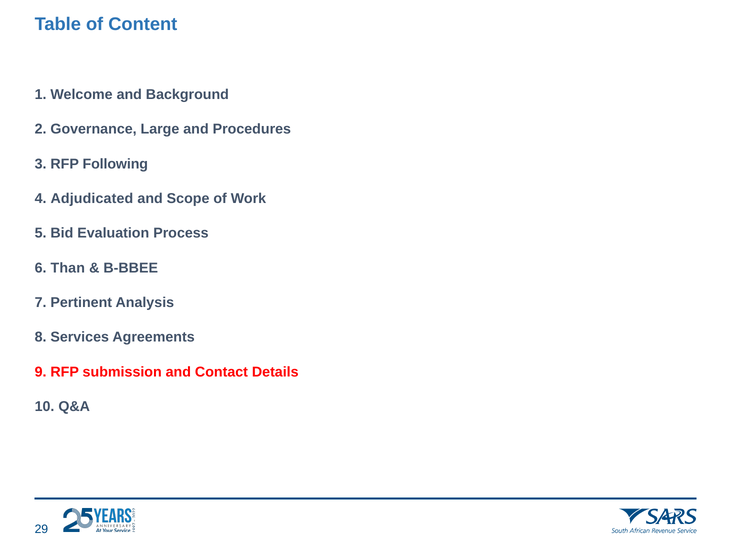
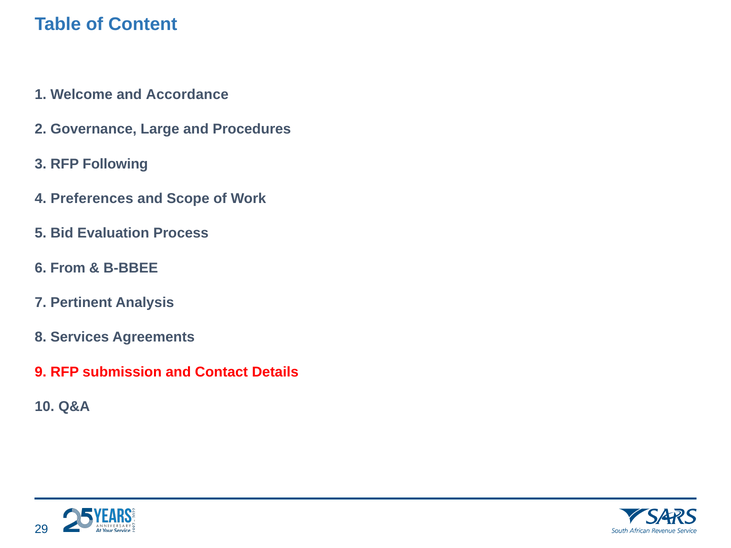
Background: Background -> Accordance
Adjudicated: Adjudicated -> Preferences
Than: Than -> From
